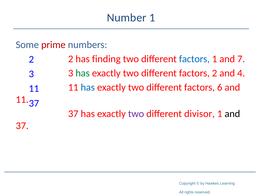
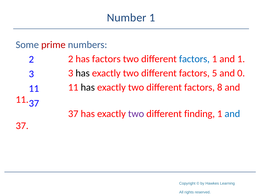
has finding: finding -> factors
and 7: 7 -> 1
has at (83, 73) colour: green -> black
factors 2: 2 -> 5
4: 4 -> 0
has at (88, 88) colour: blue -> black
6: 6 -> 8
divisor: divisor -> finding
and at (232, 114) colour: black -> blue
